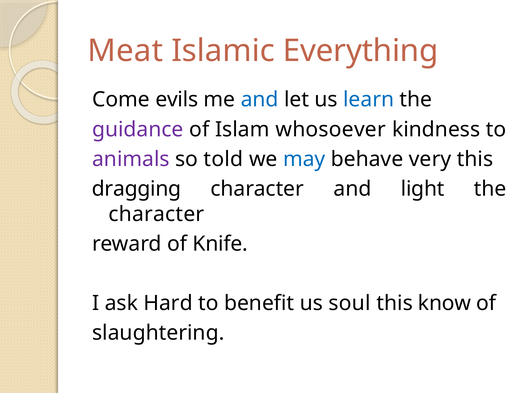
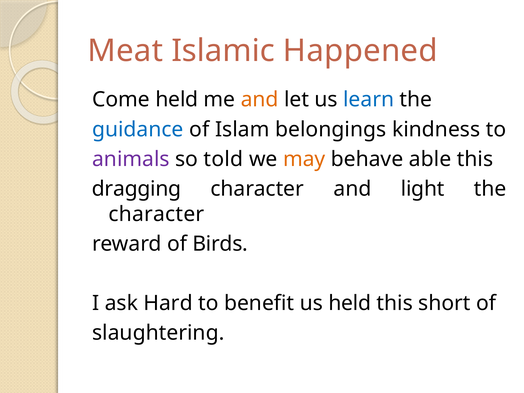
Everything: Everything -> Happened
Come evils: evils -> held
and at (260, 100) colour: blue -> orange
guidance colour: purple -> blue
whosoever: whosoever -> belongings
may colour: blue -> orange
very: very -> able
Knife: Knife -> Birds
us soul: soul -> held
know: know -> short
